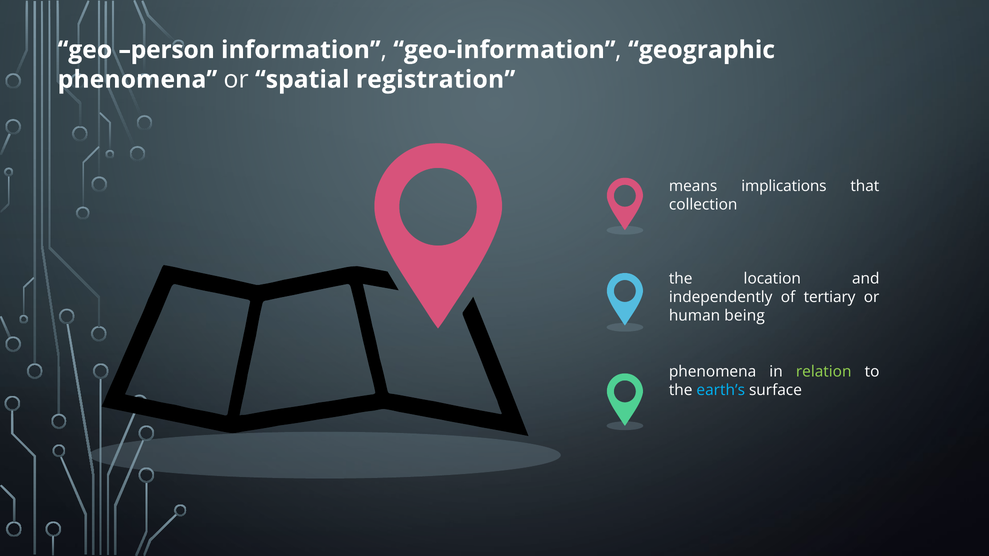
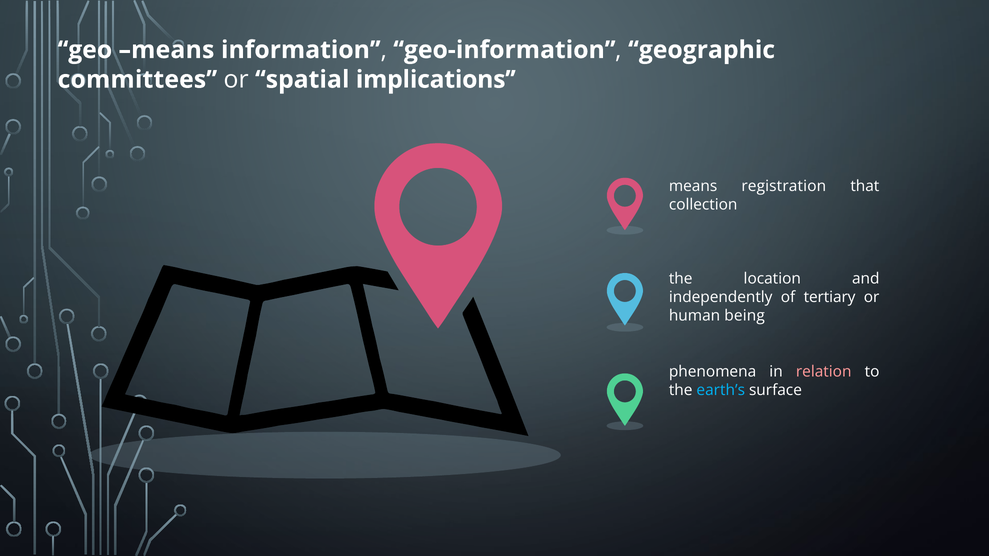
geo person: person -> means
phenomena at (137, 80): phenomena -> committees
registration: registration -> implications
implications: implications -> registration
relation colour: light green -> pink
